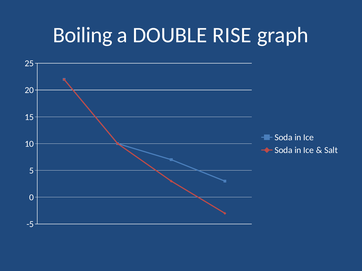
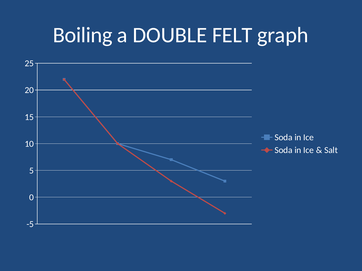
RISE: RISE -> FELT
